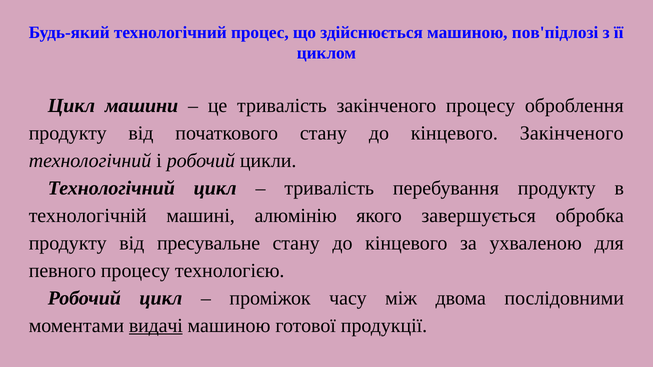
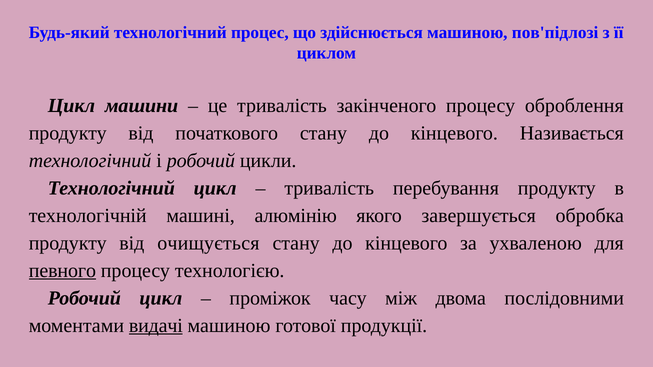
кінцевого Закінченого: Закінченого -> Називається
пресувальне: пресувальне -> очищується
певного underline: none -> present
